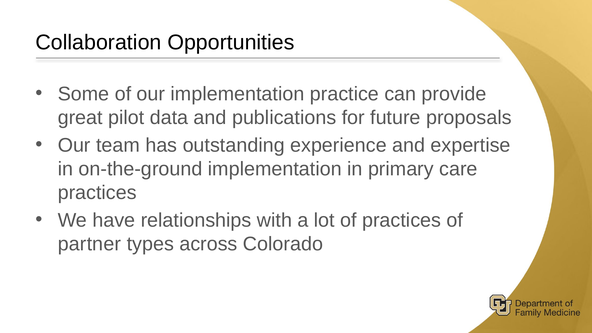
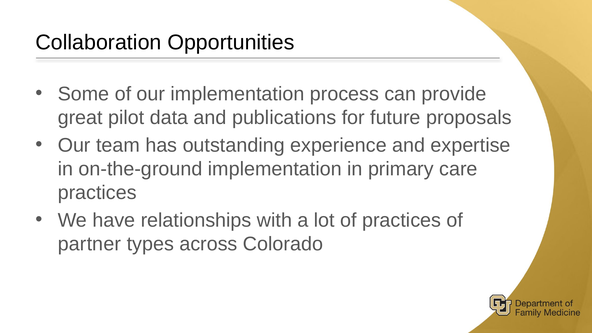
practice: practice -> process
